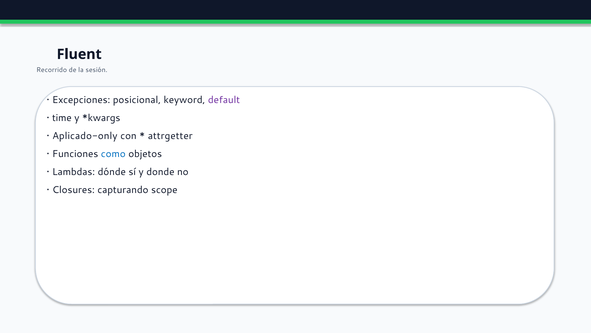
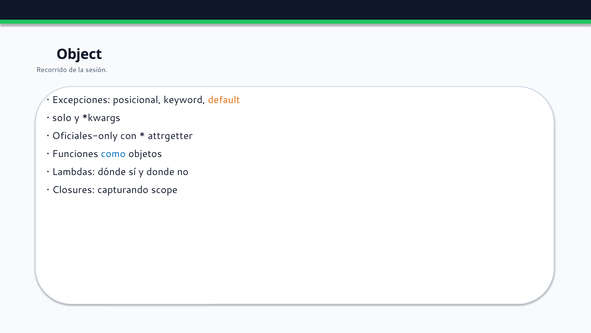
Fluent: Fluent -> Object
default colour: purple -> orange
time: time -> solo
Aplicado-only: Aplicado-only -> Oficiales-only
